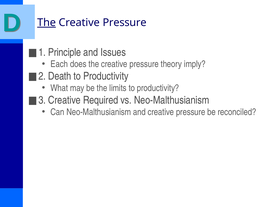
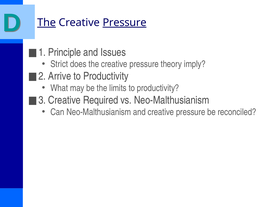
Pressure at (125, 23) underline: none -> present
Each: Each -> Strict
Death: Death -> Arrive
